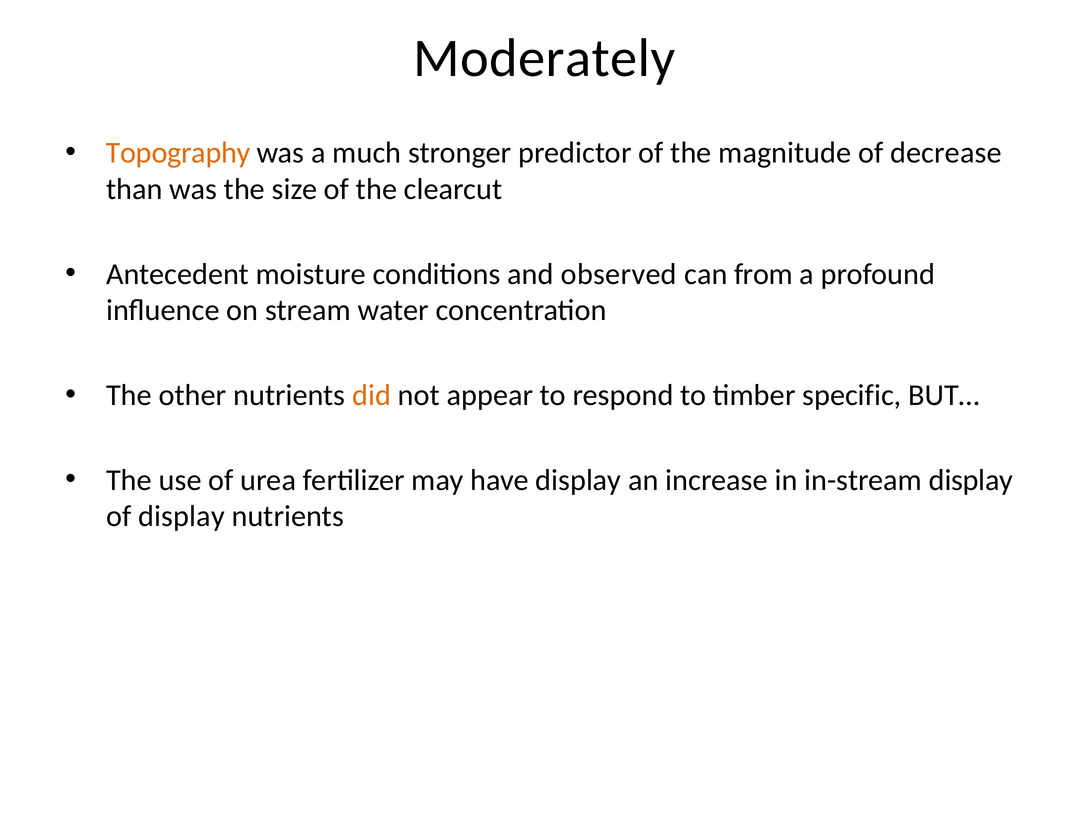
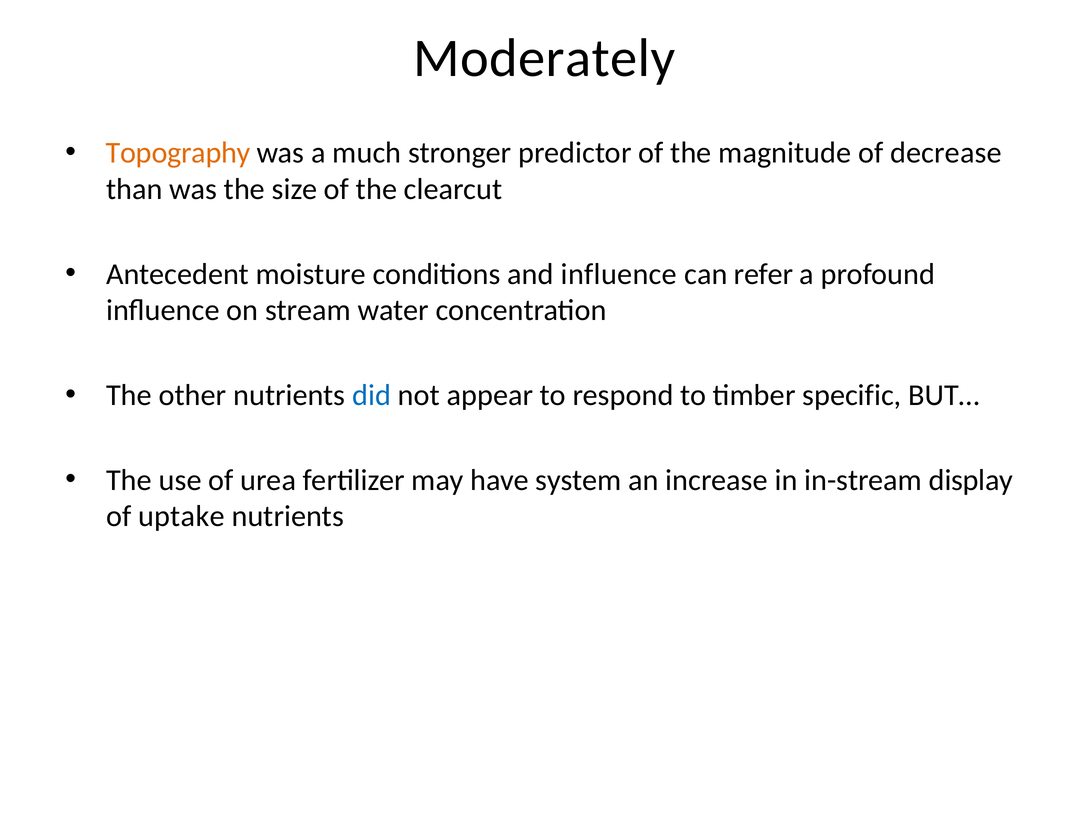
and observed: observed -> influence
from: from -> refer
did colour: orange -> blue
have display: display -> system
of display: display -> uptake
